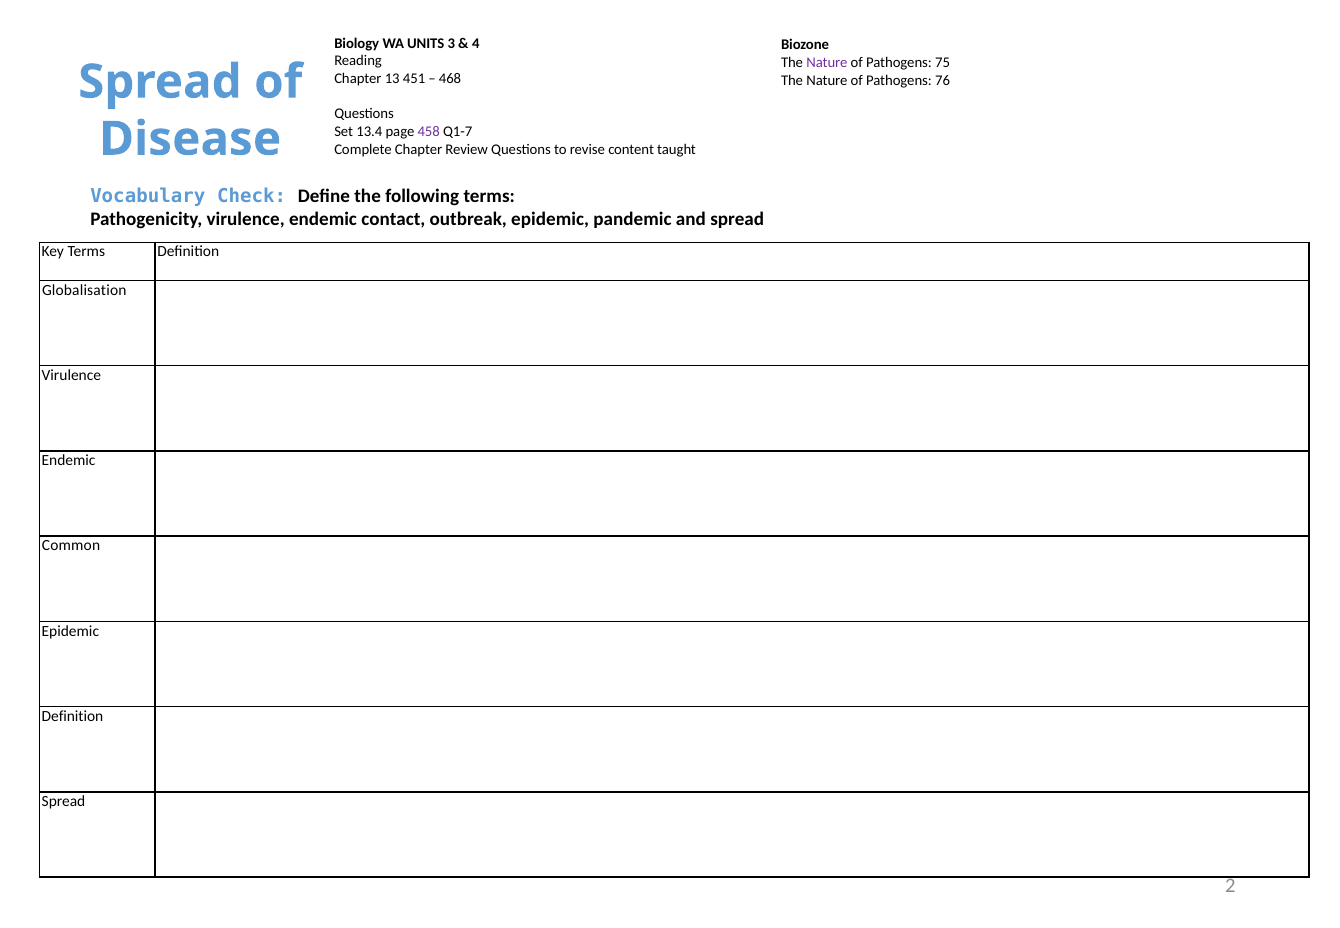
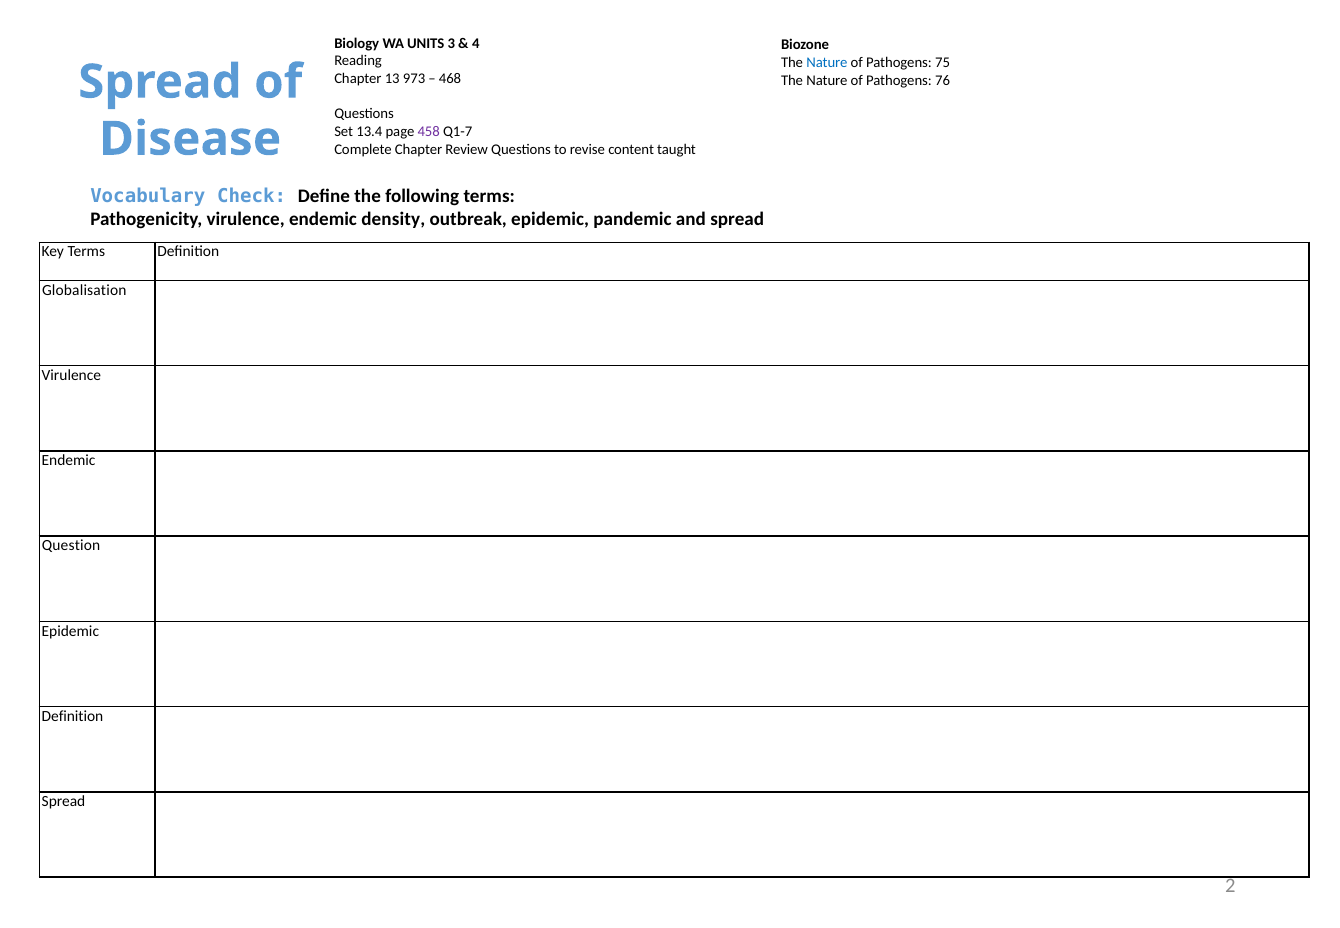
Nature at (827, 63) colour: purple -> blue
451: 451 -> 973
contact: contact -> density
Common: Common -> Question
